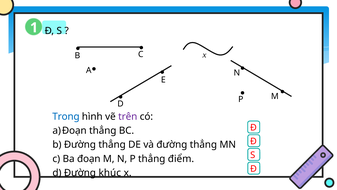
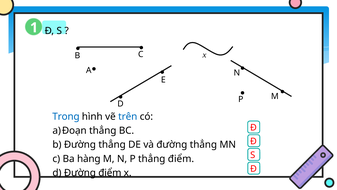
trên colour: purple -> blue
đoạn: đoạn -> hàng
Đường khúc: khúc -> điểm
